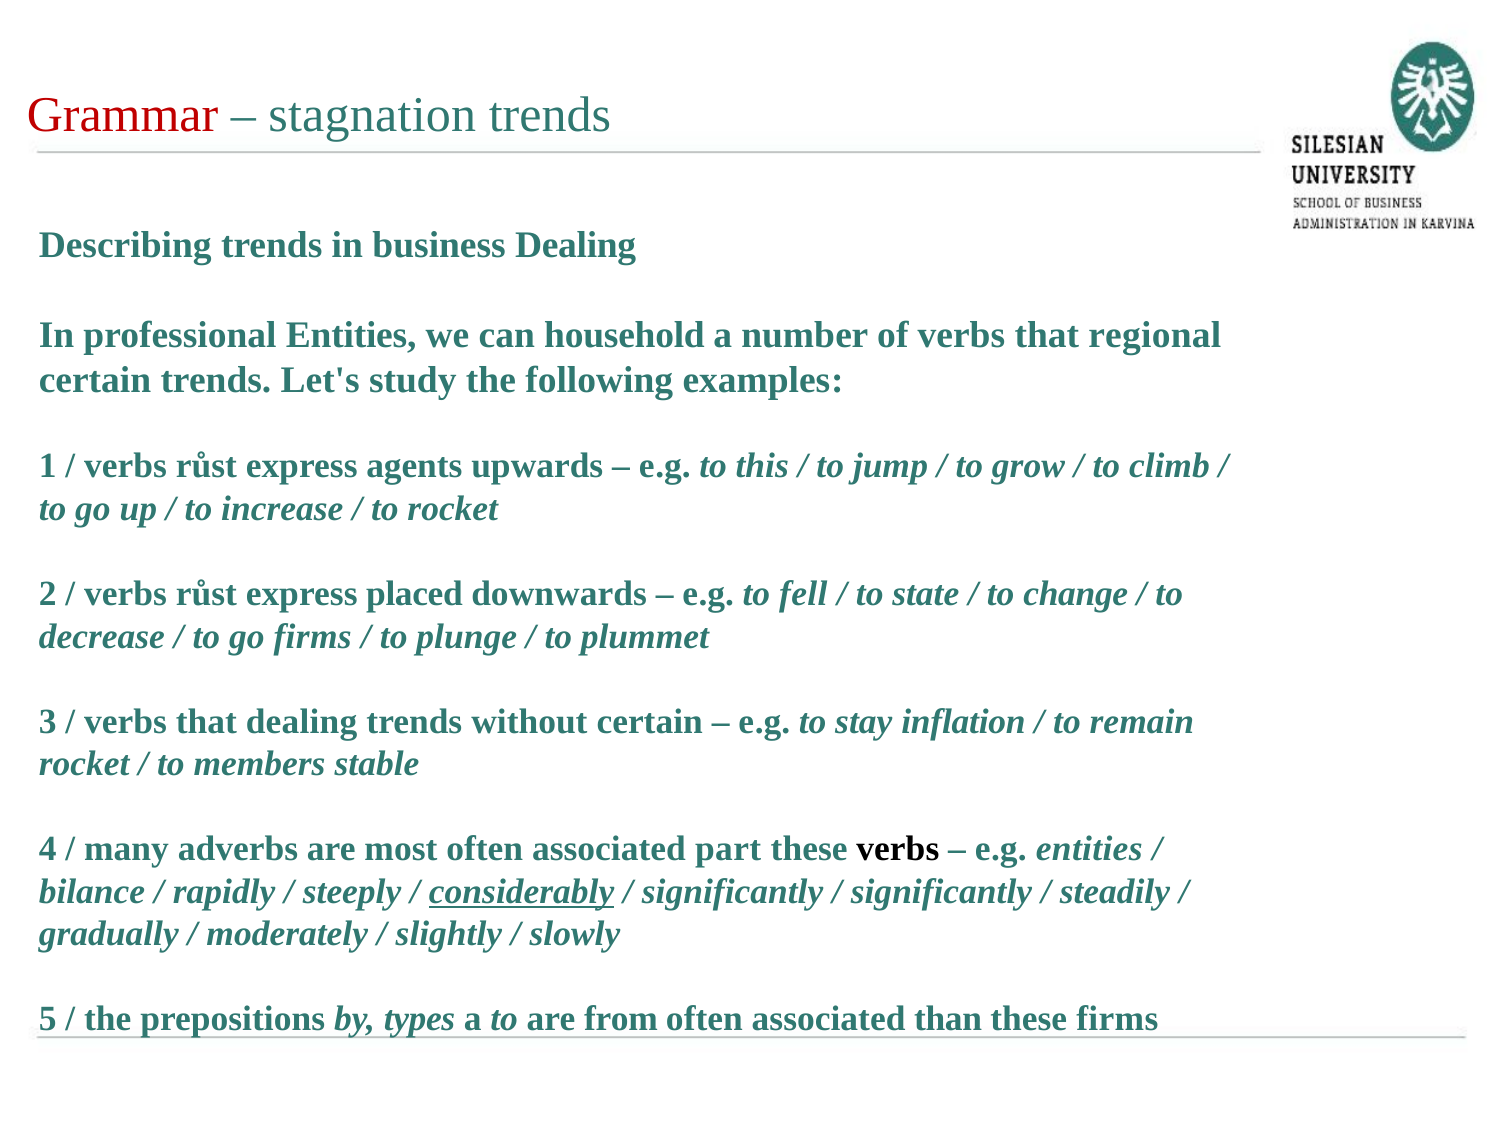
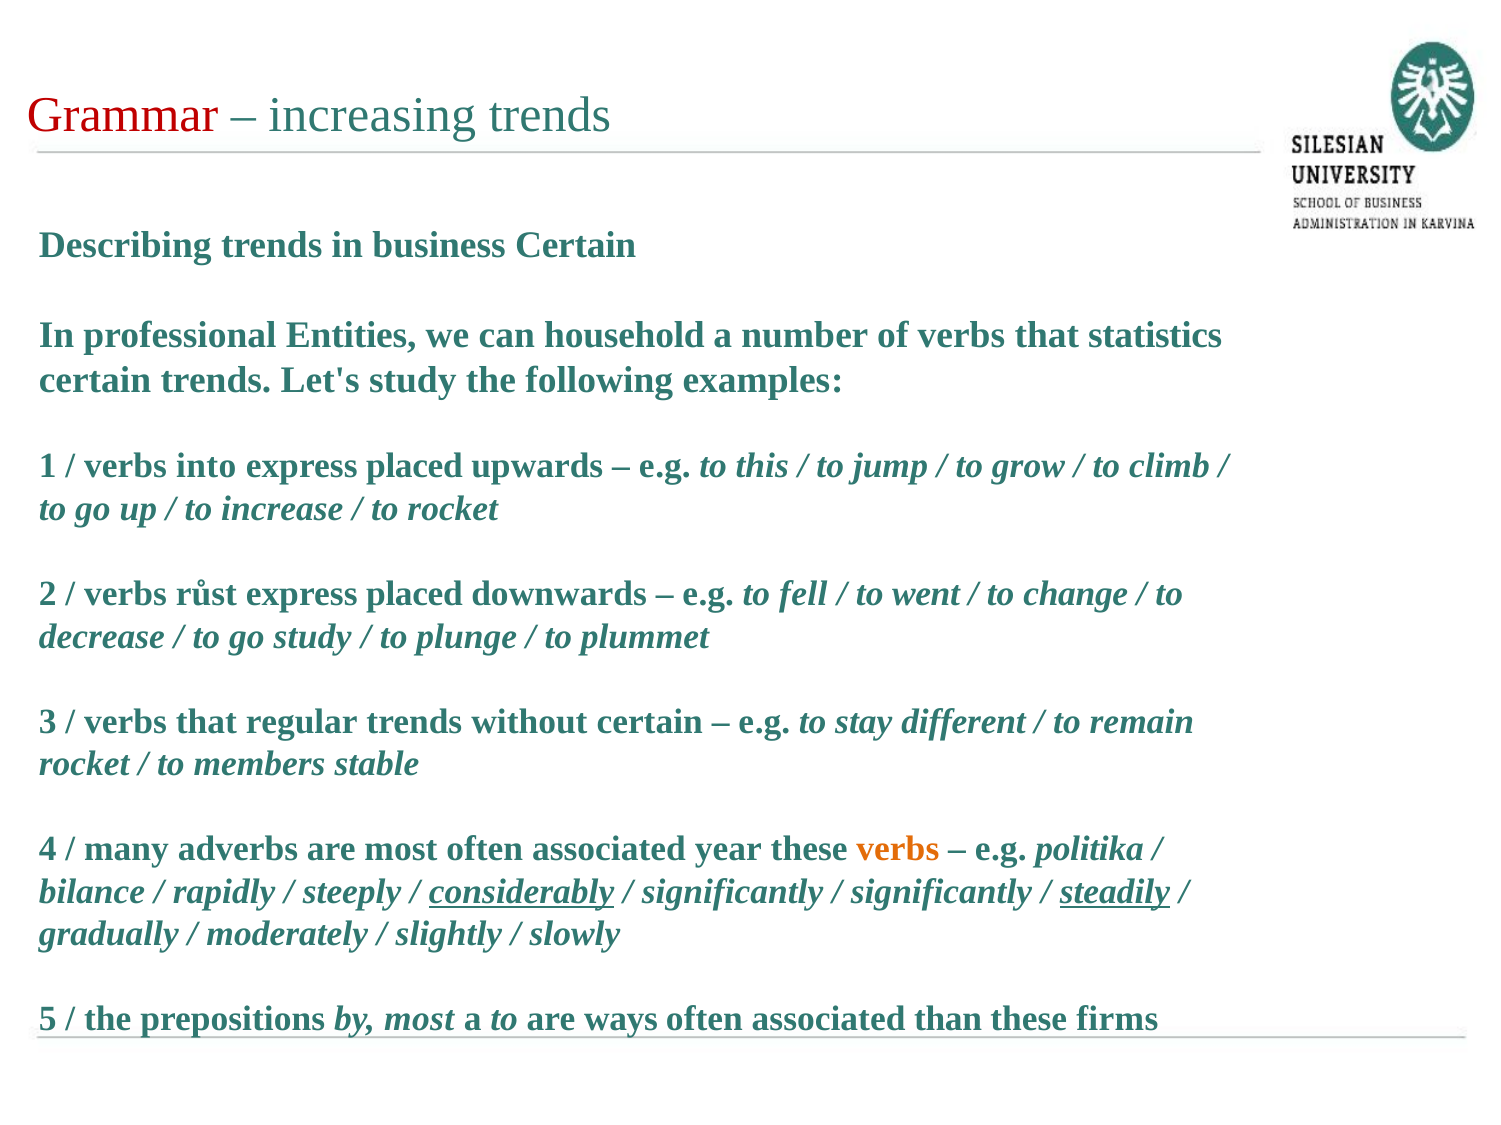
stagnation: stagnation -> increasing
business Dealing: Dealing -> Certain
regional: regional -> statistics
růst at (206, 467): růst -> into
agents at (414, 467): agents -> placed
state: state -> went
go firms: firms -> study
that dealing: dealing -> regular
inflation: inflation -> different
part: part -> year
verbs at (898, 850) colour: black -> orange
e.g entities: entities -> politika
steadily underline: none -> present
by types: types -> most
from: from -> ways
